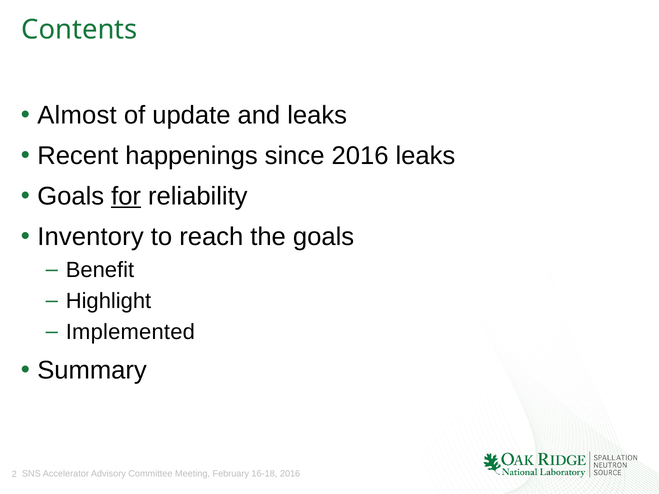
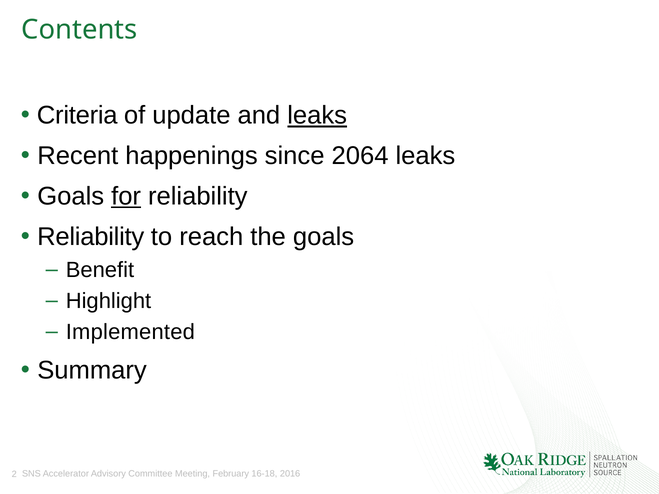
Almost: Almost -> Criteria
leaks at (317, 116) underline: none -> present
since 2016: 2016 -> 2064
Inventory at (91, 237): Inventory -> Reliability
